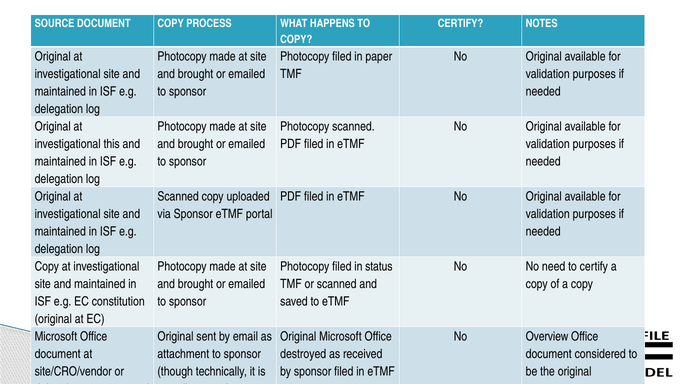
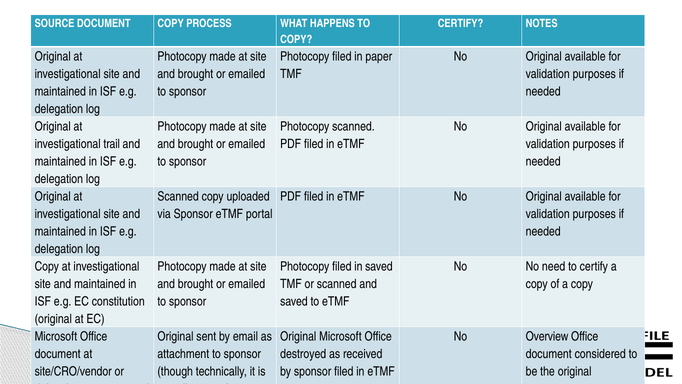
this: this -> trail
in status: status -> saved
